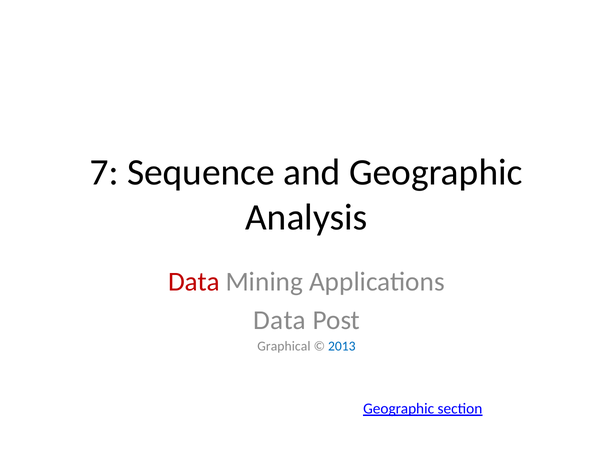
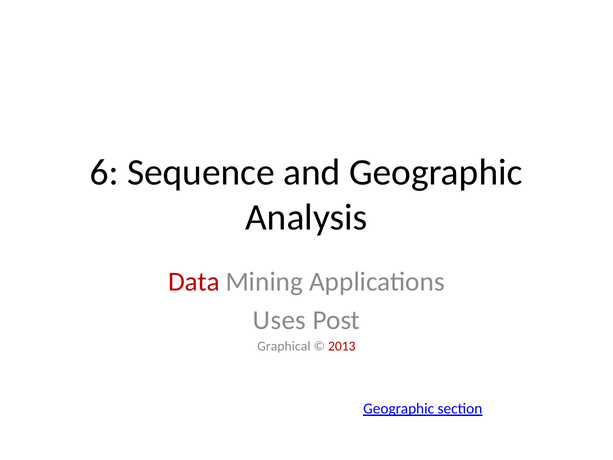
7: 7 -> 6
Data at (280, 320): Data -> Uses
2013 colour: blue -> red
